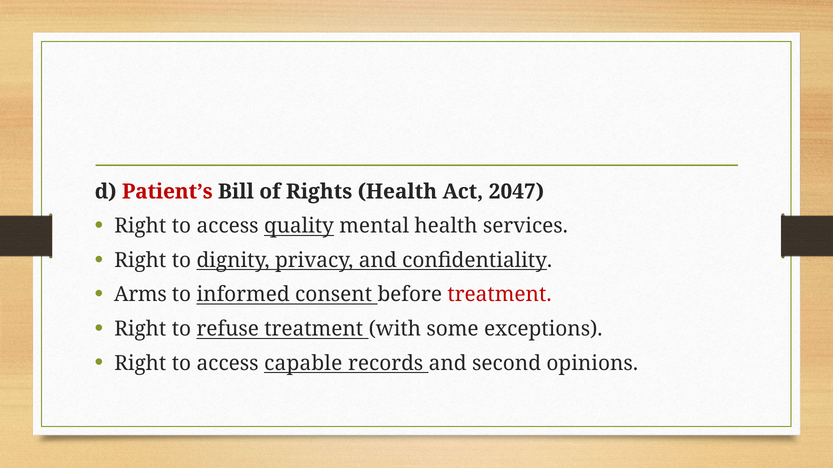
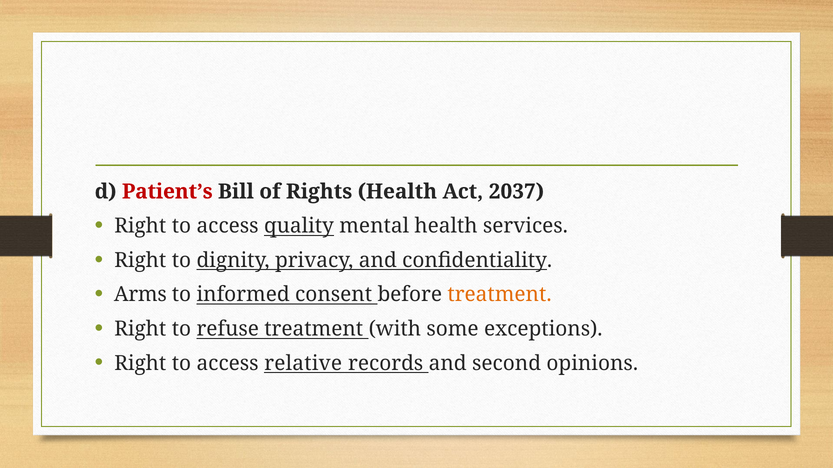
2047: 2047 -> 2037
treatment at (500, 295) colour: red -> orange
capable: capable -> relative
